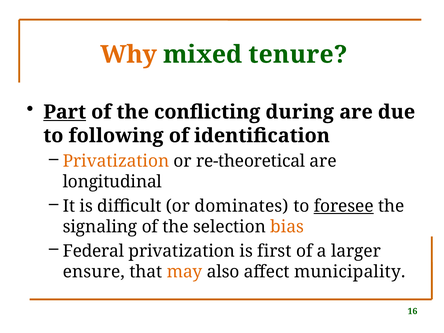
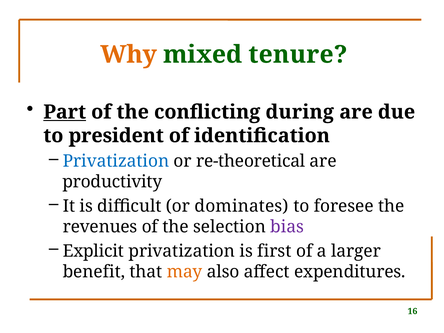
following: following -> president
Privatization at (116, 161) colour: orange -> blue
longitudinal: longitudinal -> productivity
foresee underline: present -> none
signaling: signaling -> revenues
bias colour: orange -> purple
Federal: Federal -> Explicit
ensure: ensure -> benefit
municipality: municipality -> expenditures
